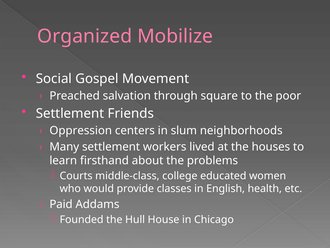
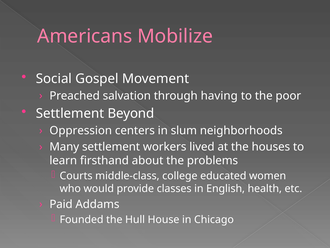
Organized: Organized -> Americans
square: square -> having
Friends: Friends -> Beyond
